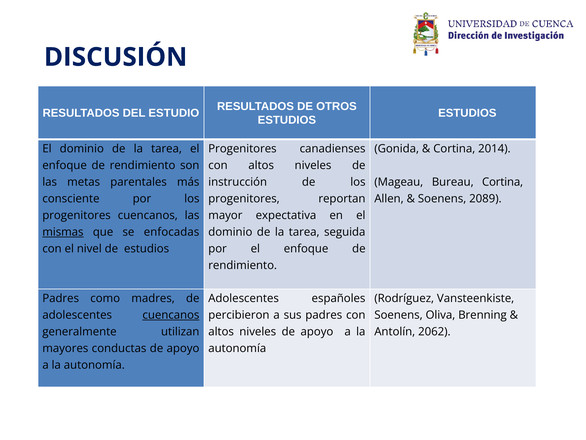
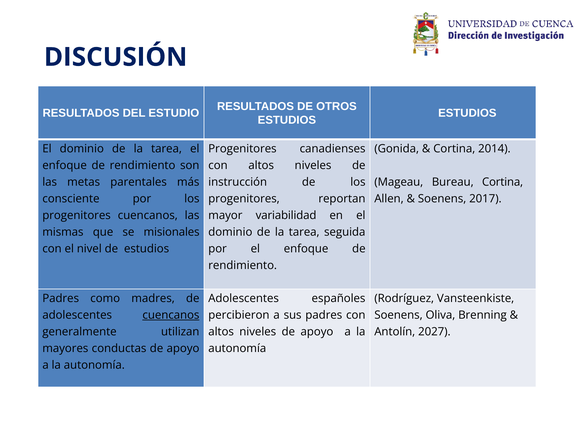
2089: 2089 -> 2017
expectativa: expectativa -> variabilidad
mismas underline: present -> none
enfocadas: enfocadas -> misionales
2062: 2062 -> 2027
